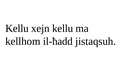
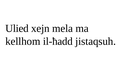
Kellu at (17, 28): Kellu -> Ulied
xejn kellu: kellu -> mela
